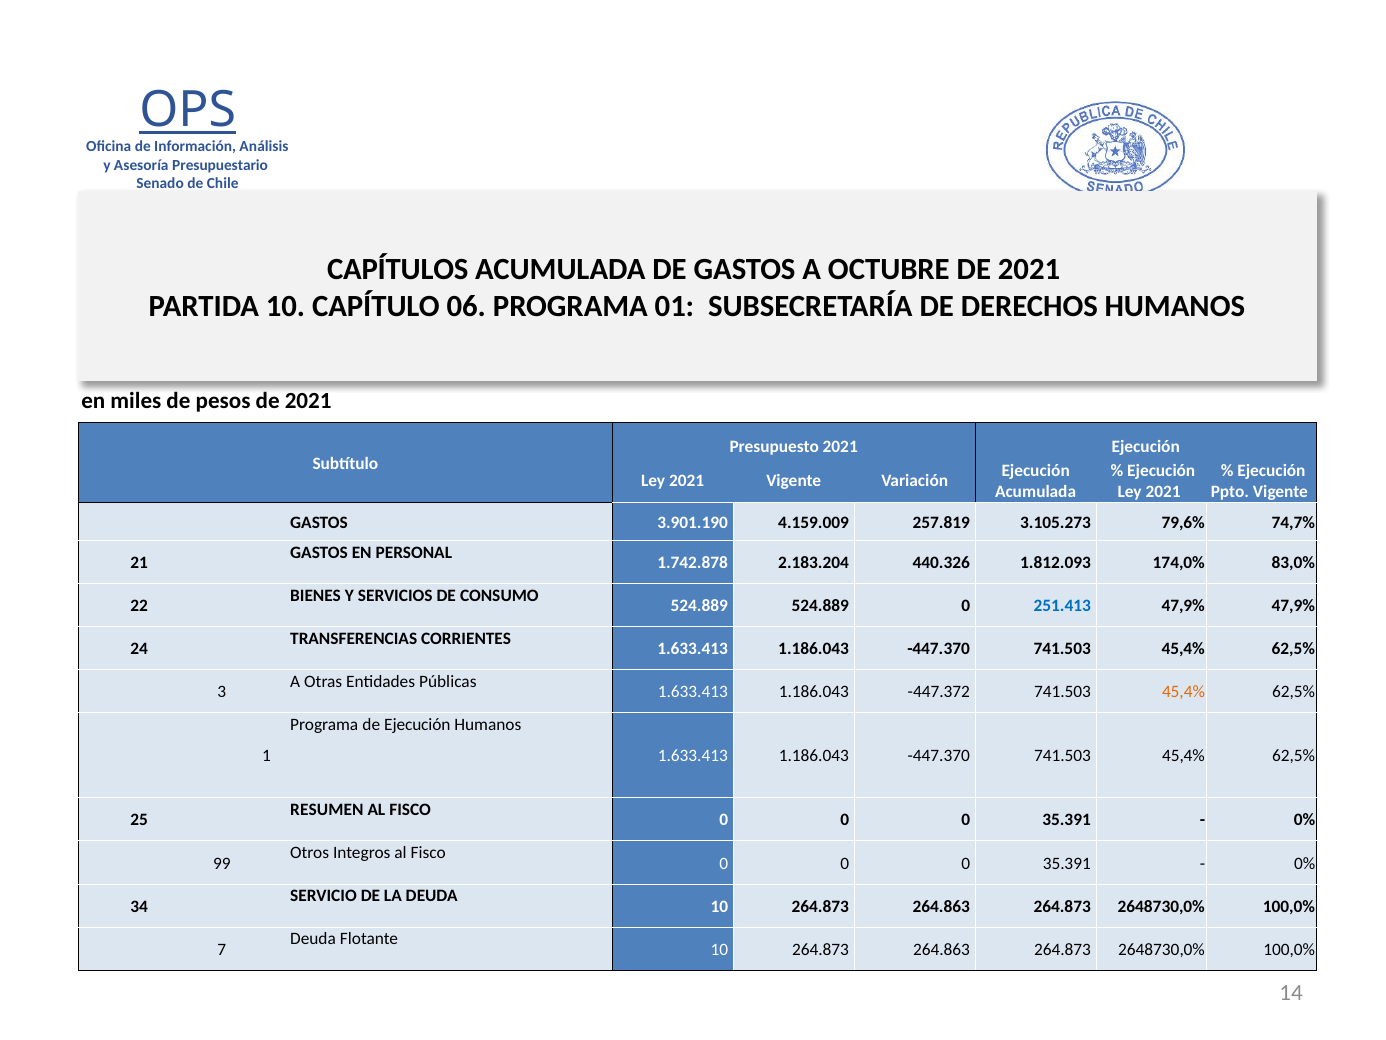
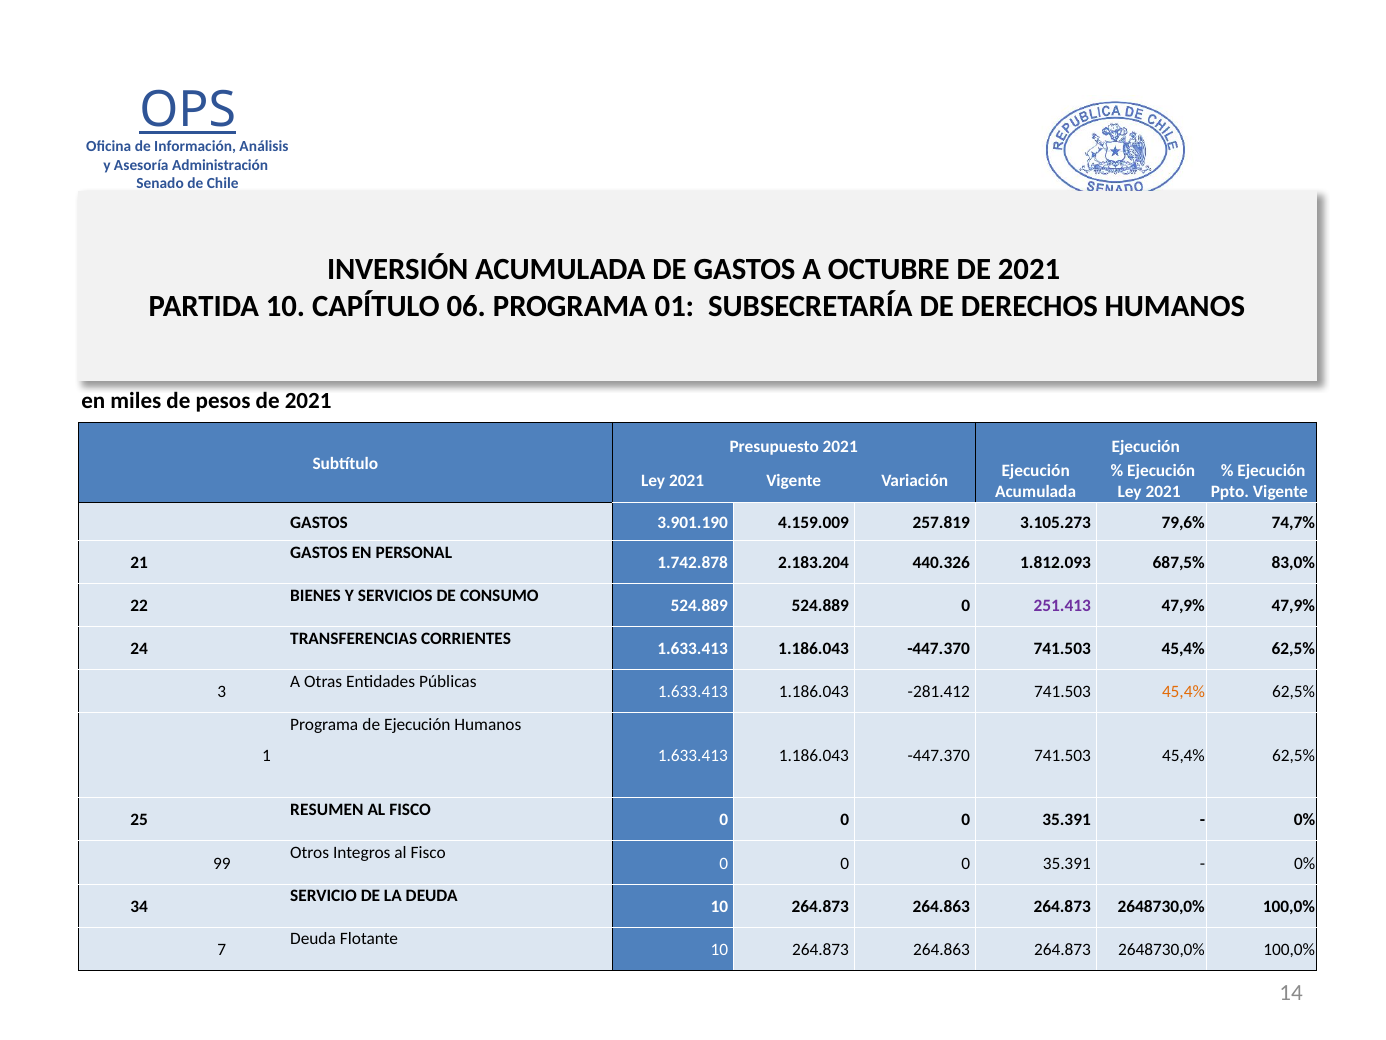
Presupuestario: Presupuestario -> Administración
CAPÍTULOS: CAPÍTULOS -> INVERSIÓN
174,0%: 174,0% -> 687,5%
251.413 colour: blue -> purple
-447.372: -447.372 -> -281.412
